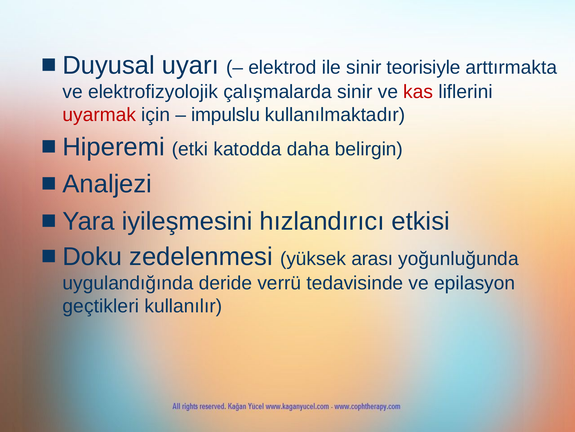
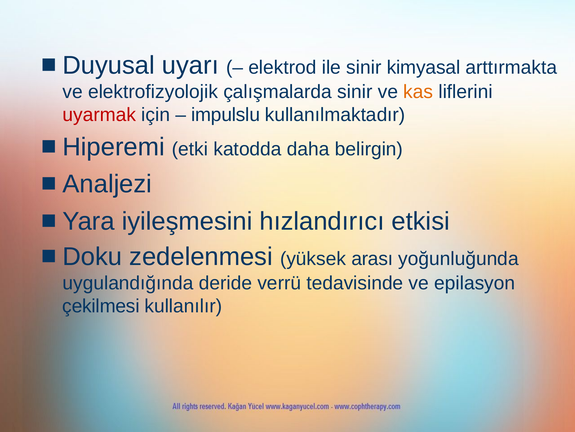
teorisiyle: teorisiyle -> kimyasal
kas colour: red -> orange
geçtikleri: geçtikleri -> çekilmesi
